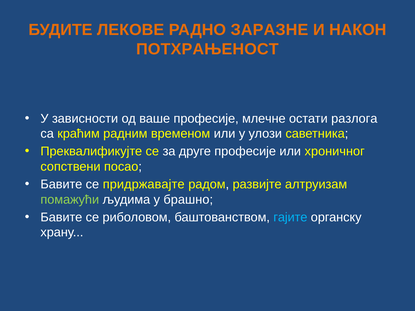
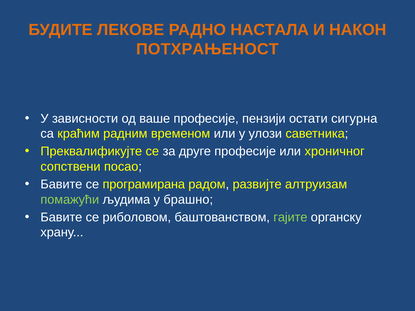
ЗАРАЗНЕ: ЗАРАЗНЕ -> НАСТАЛА
млечне: млечне -> пензији
разлога: разлога -> сигурна
придржавајте: придржавајте -> програмирана
гајите colour: light blue -> light green
